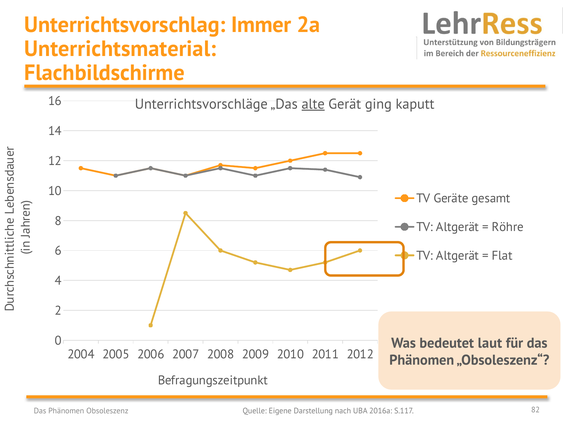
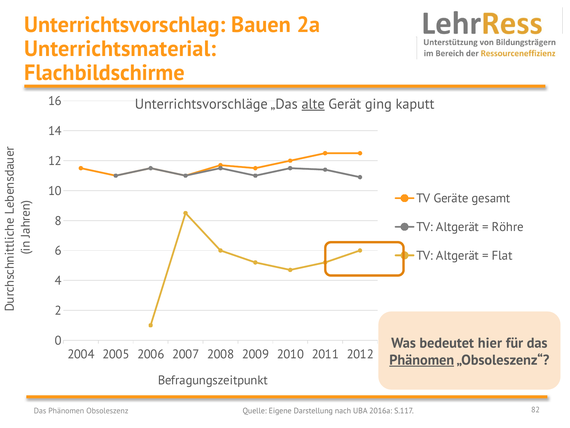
Immer: Immer -> Bauen
laut: laut -> hier
Phänomen at (422, 360) underline: none -> present
